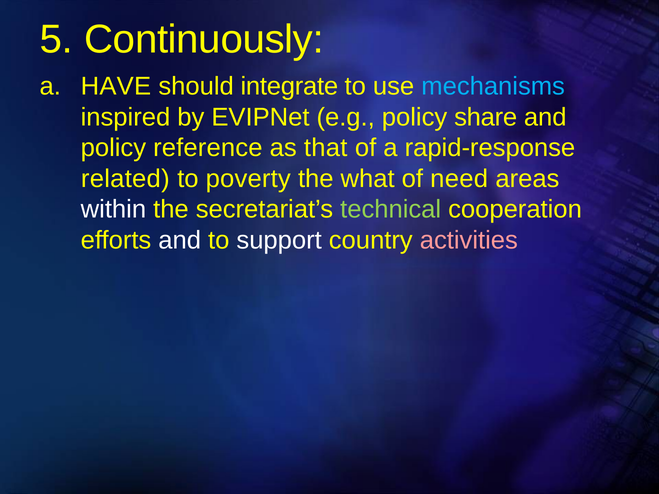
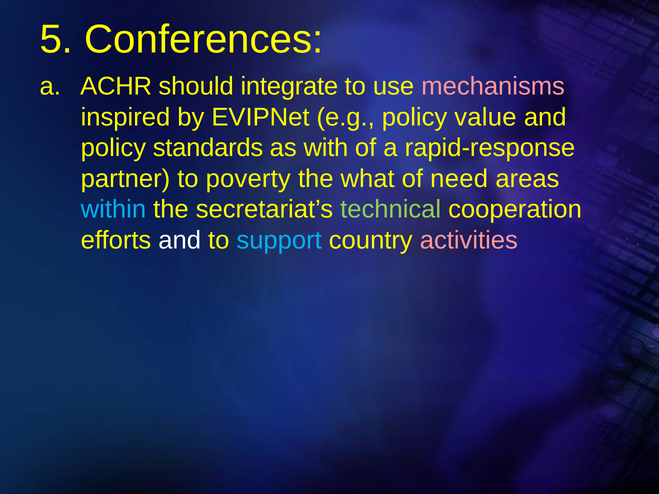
Continuously: Continuously -> Conferences
HAVE: HAVE -> ACHR
mechanisms colour: light blue -> pink
share: share -> value
reference: reference -> standards
that: that -> with
related: related -> partner
within colour: white -> light blue
support colour: white -> light blue
